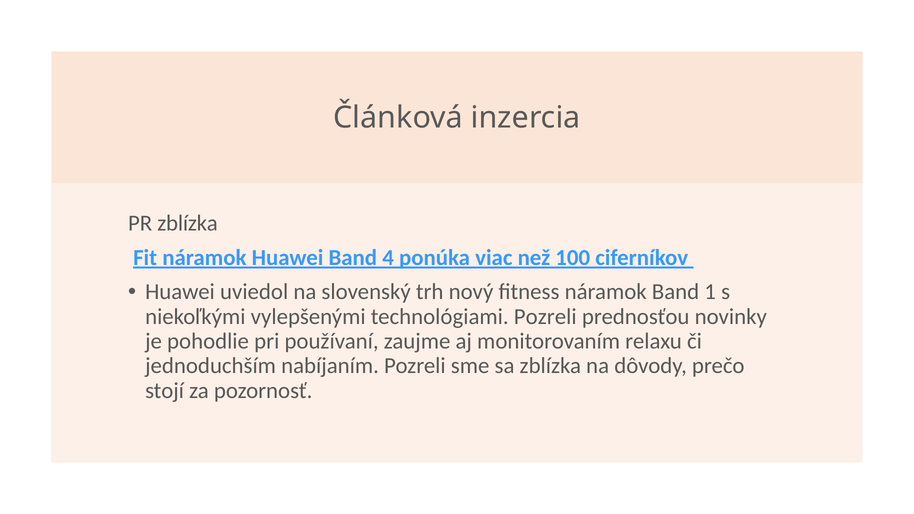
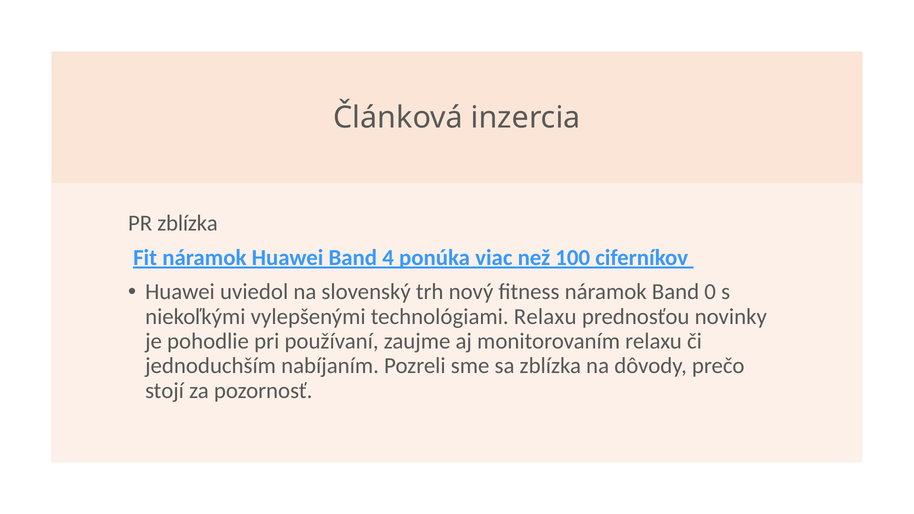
1: 1 -> 0
technológiami Pozreli: Pozreli -> Relaxu
